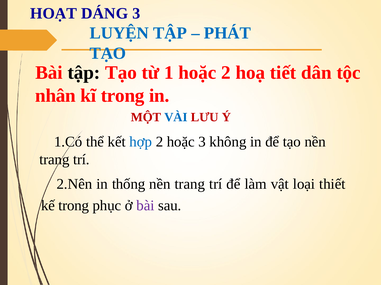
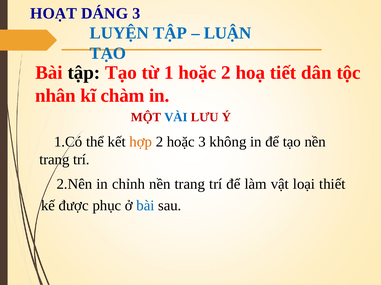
PHÁT: PHÁT -> LUẬN
kĩ trong: trong -> chàm
hợp colour: blue -> orange
thống: thống -> chỉnh
kế trong: trong -> được
bài at (145, 206) colour: purple -> blue
